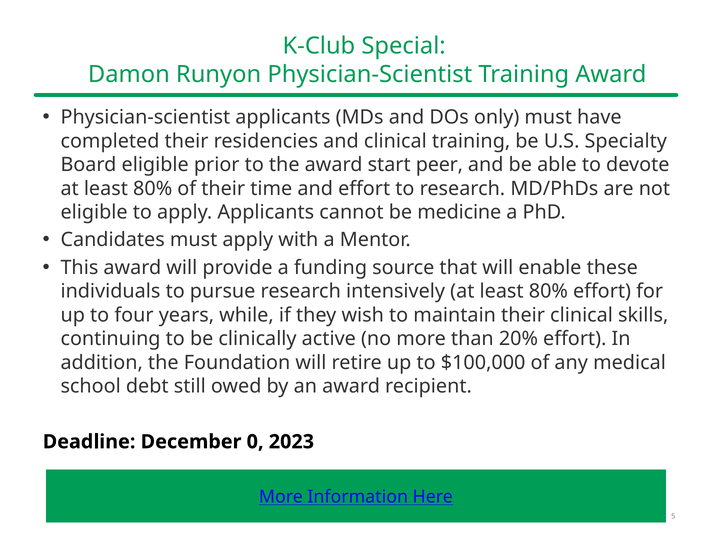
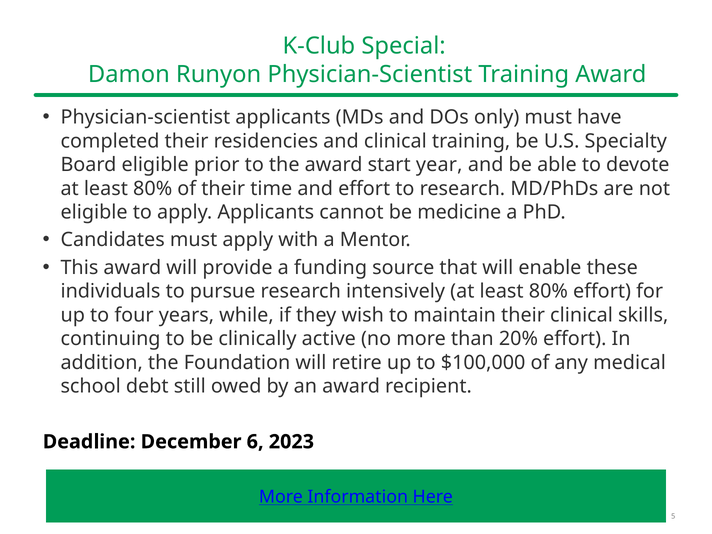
peer: peer -> year
0: 0 -> 6
